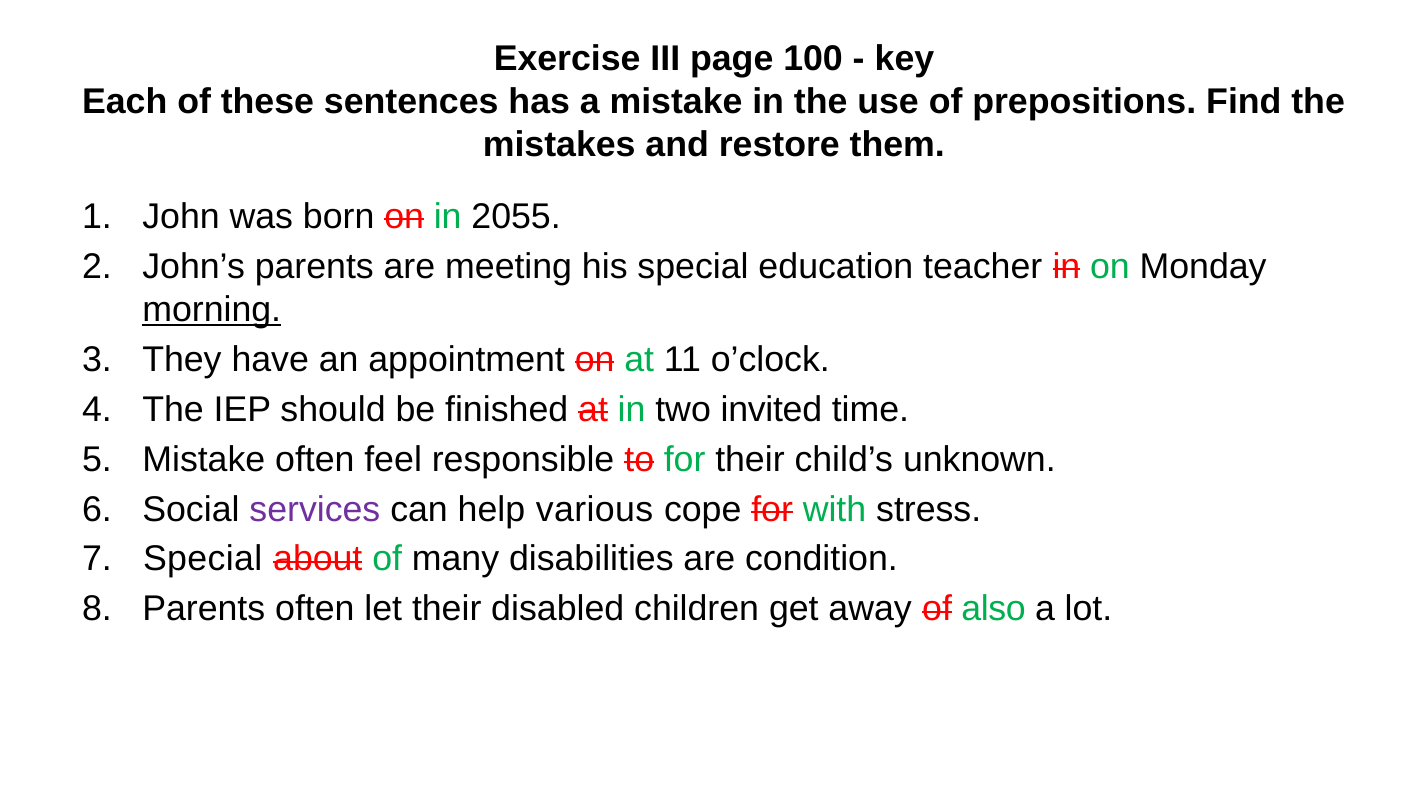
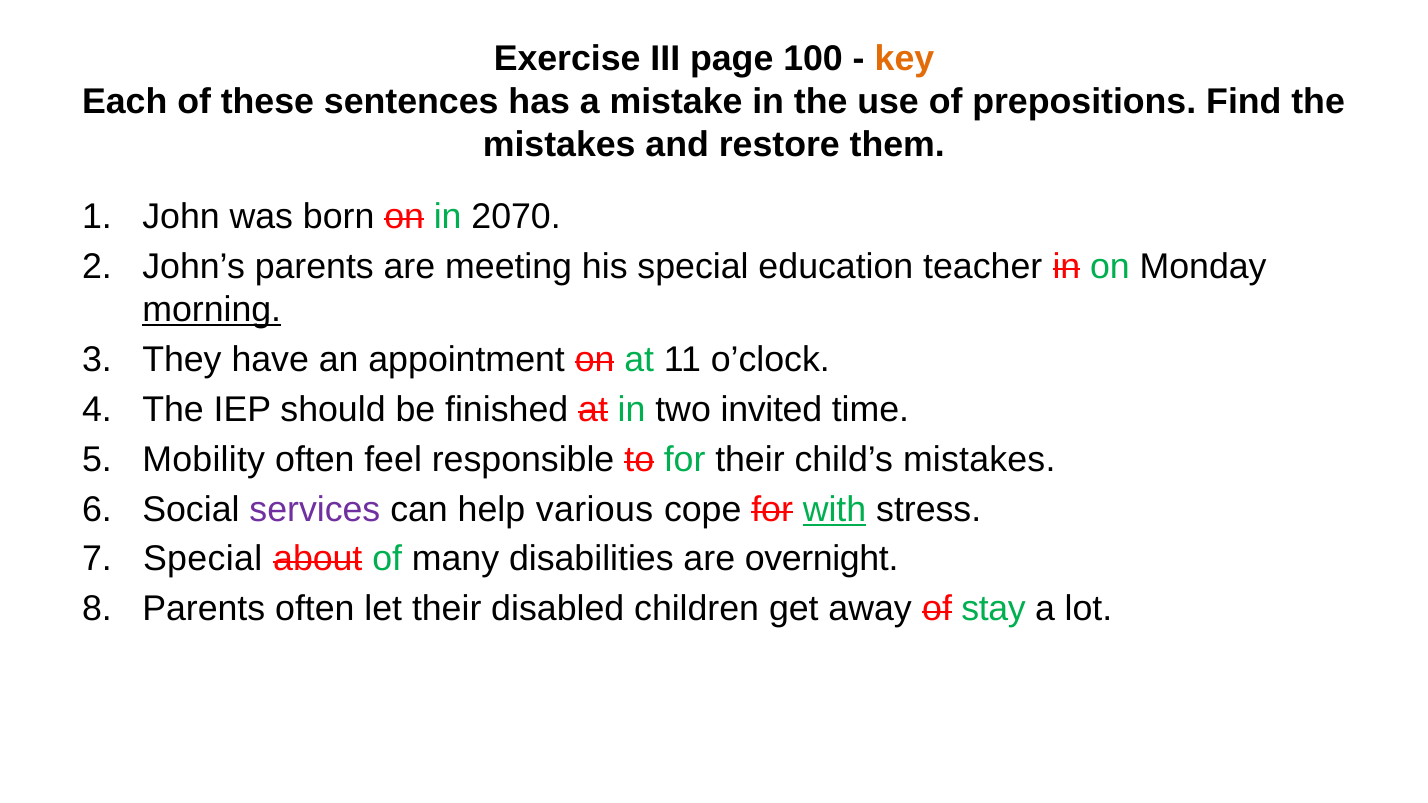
key colour: black -> orange
2055: 2055 -> 2070
Mistake at (204, 459): Mistake -> Mobility
child’s unknown: unknown -> mistakes
with underline: none -> present
condition: condition -> overnight
also: also -> stay
